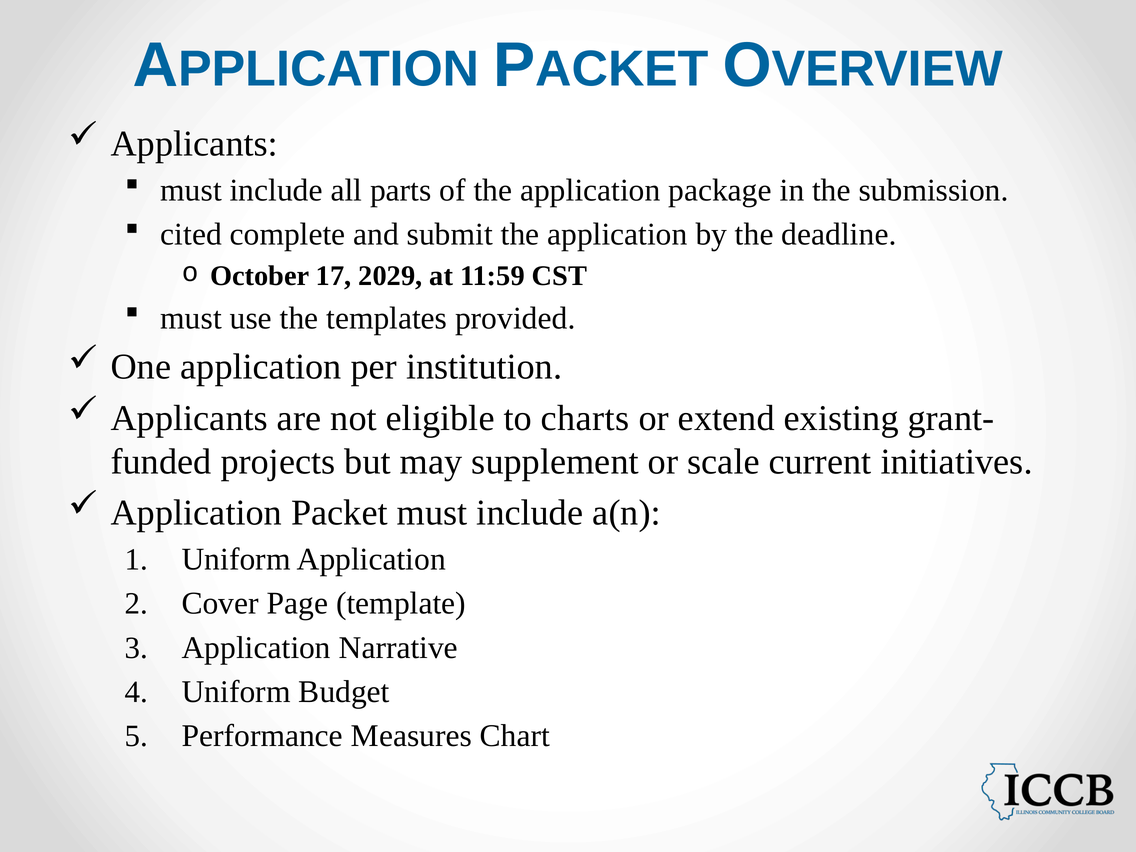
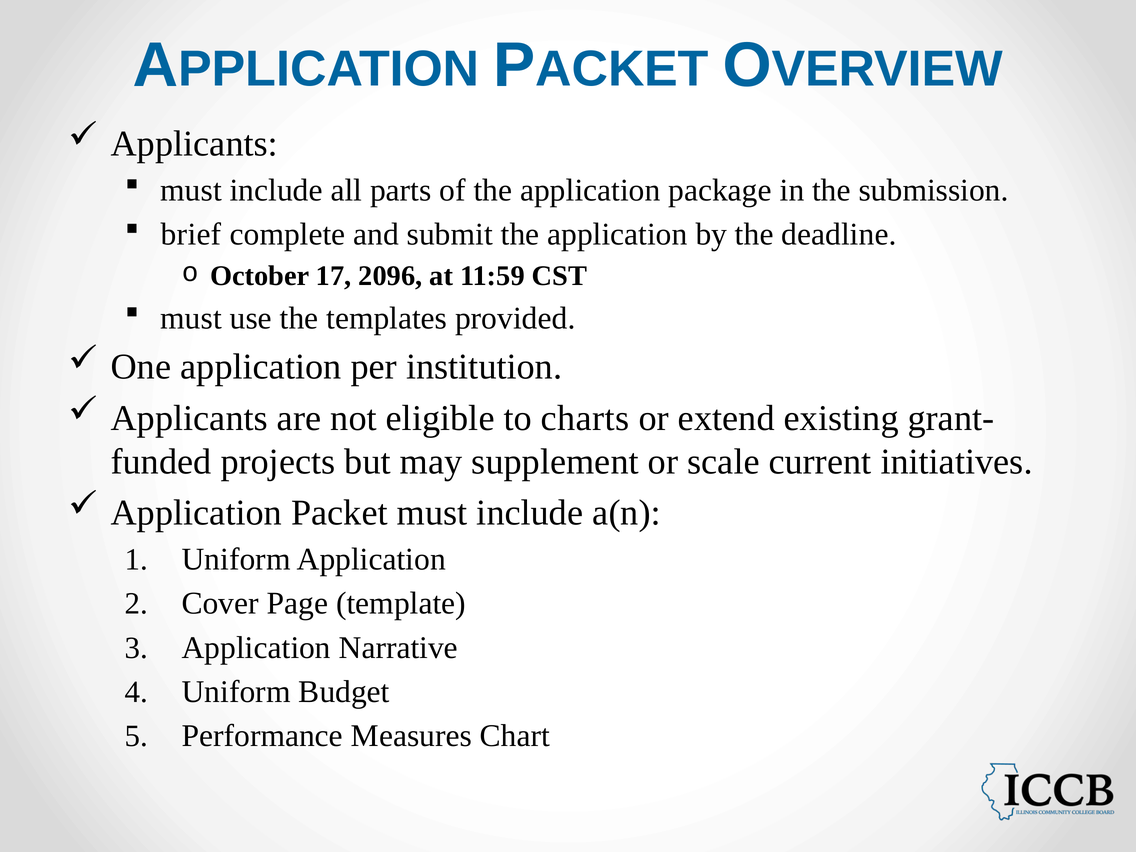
cited: cited -> brief
2029: 2029 -> 2096
